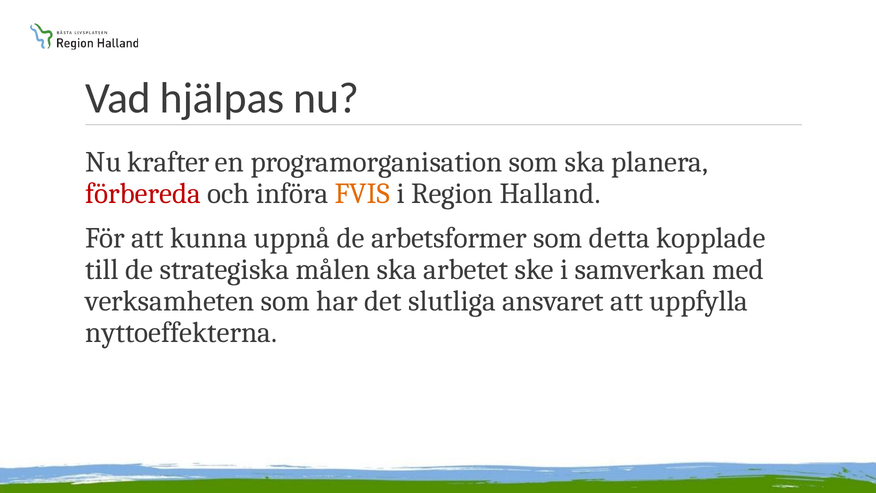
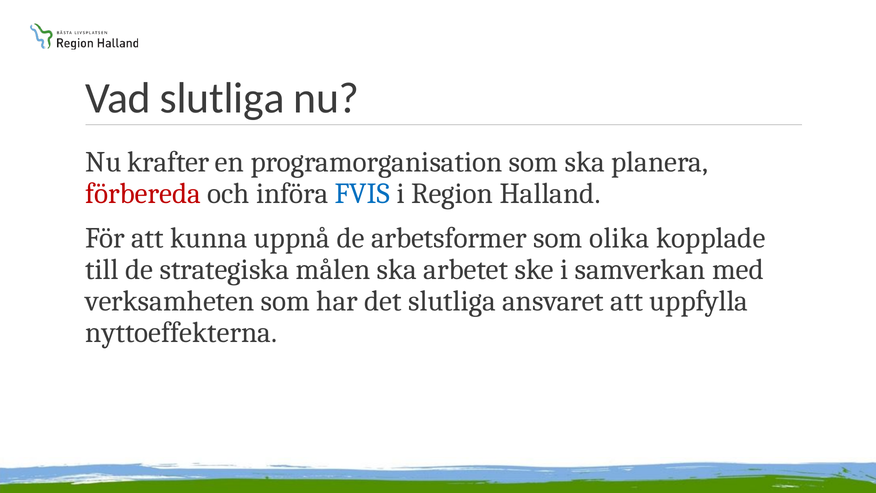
Vad hjälpas: hjälpas -> slutliga
FVIS colour: orange -> blue
detta: detta -> olika
